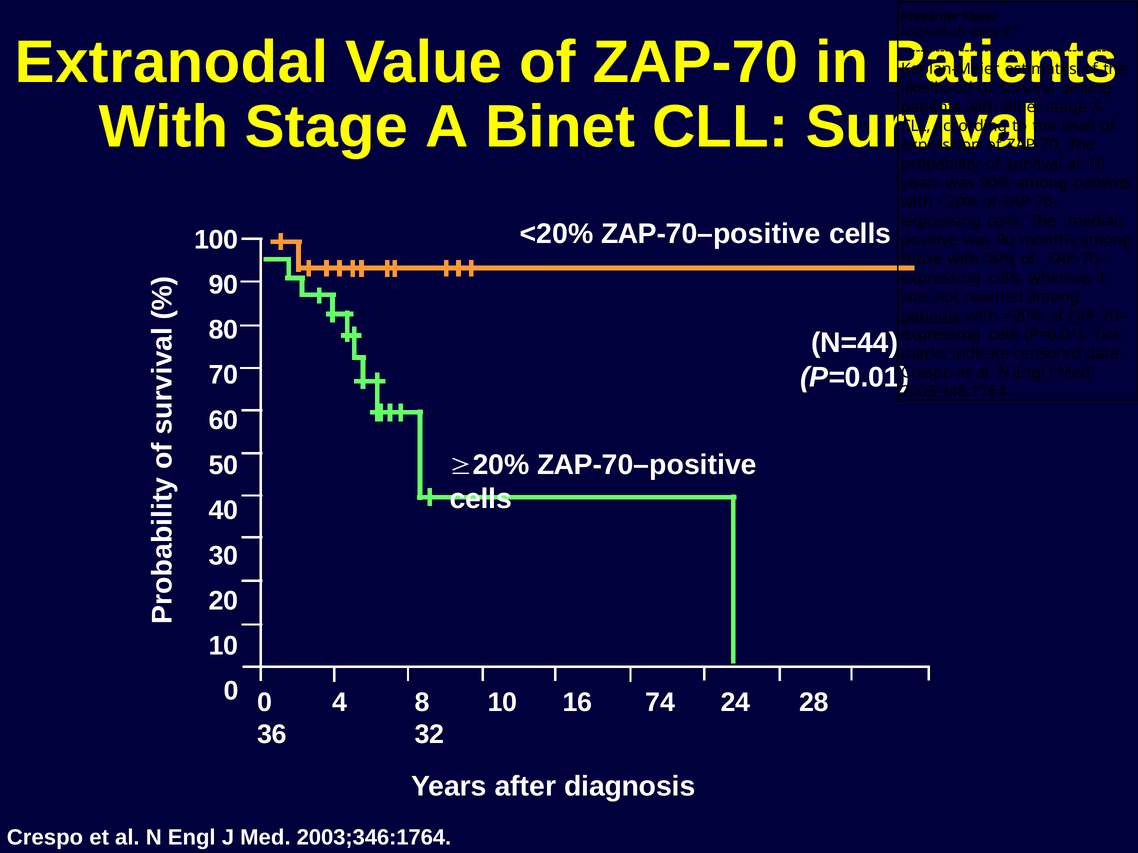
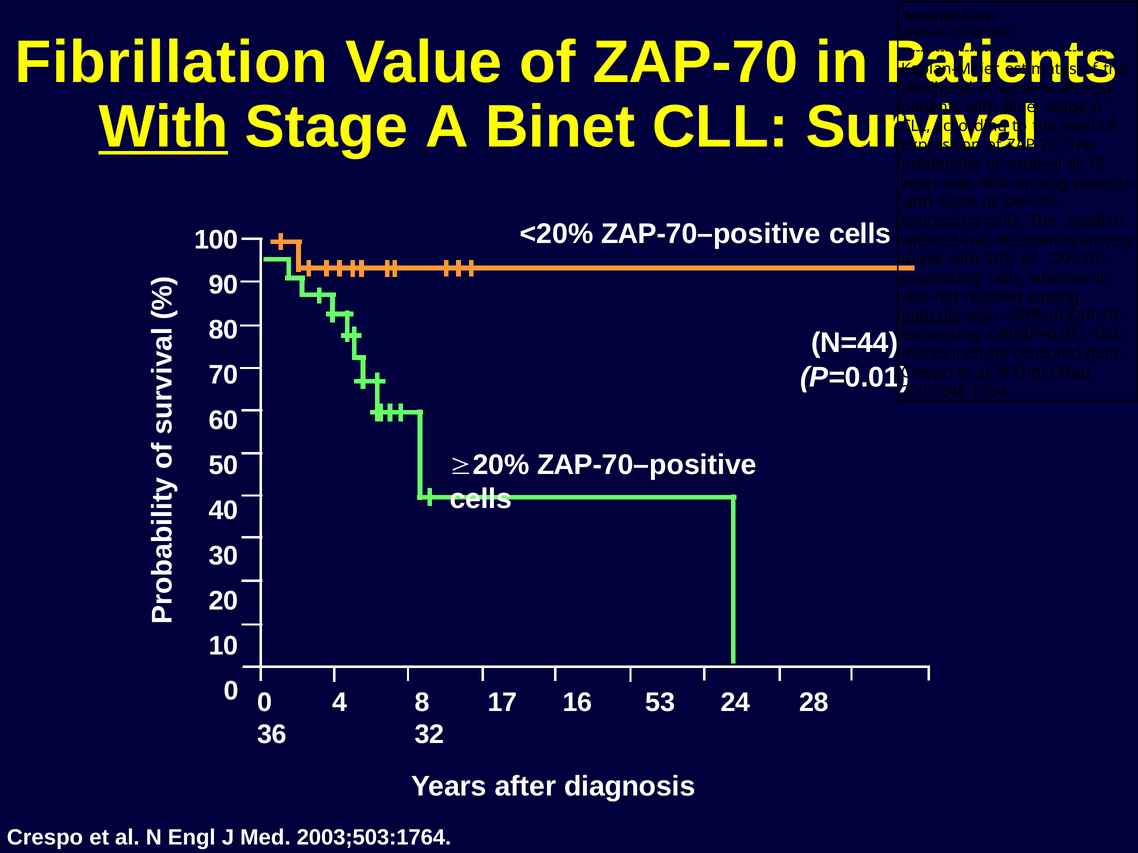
Extranodal: Extranodal -> Fibrillation
With at (163, 127) underline: none -> present
positive: positive -> without
8 10: 10 -> 17
74: 74 -> 53
2003;346:1764: 2003;346:1764 -> 2003;503:1764
